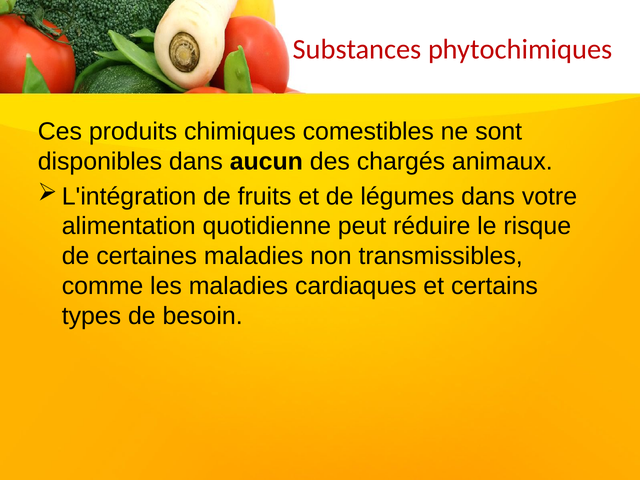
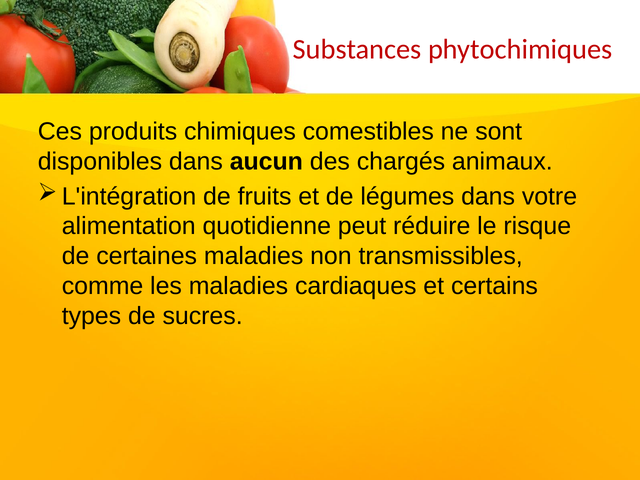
besoin: besoin -> sucres
